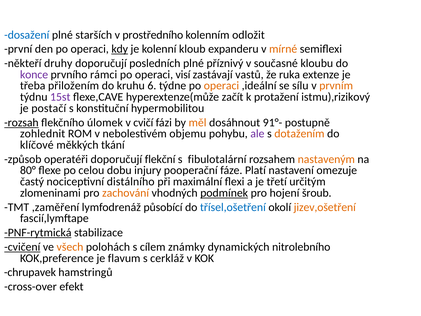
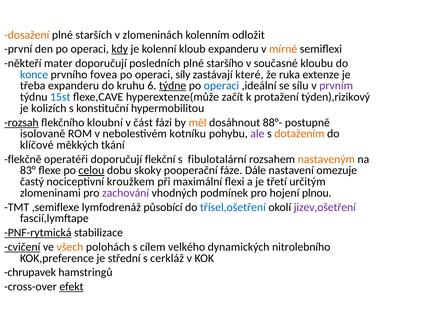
dosažení colour: blue -> orange
prostředního: prostředního -> zlomeninách
druhy: druhy -> mater
příznivý: příznivý -> staršího
konce colour: purple -> blue
rámci: rámci -> fovea
visí: visí -> síly
vastů: vastů -> které
třeba přiložením: přiložením -> expanderu
týdne underline: none -> present
operaci at (221, 86) colour: orange -> blue
prvním colour: orange -> purple
15st colour: purple -> blue
istmu),rizikový: istmu),rizikový -> týden),rizikový
postačí: postačí -> kolizích
úlomek: úlomek -> kloubní
cvičí: cvičí -> část
91°-: 91°- -> 88°-
zohlednit: zohlednit -> isolovaně
objemu: objemu -> kotníku
způsob: způsob -> flekčně
80°: 80° -> 83°
celou underline: none -> present
injury: injury -> skoky
Platí: Platí -> Dále
distálního: distálního -> kroužkem
zachování colour: orange -> purple
podmínek underline: present -> none
šroub: šroub -> plnou
,zaměření: ,zaměření -> ,semiflexe
jizev,ošetření colour: orange -> purple
známky: známky -> velkého
flavum: flavum -> střední
efekt underline: none -> present
